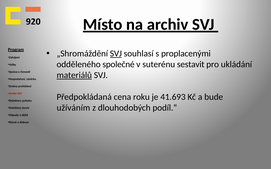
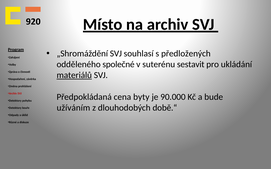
SVJ at (116, 54) underline: present -> none
proplacenými: proplacenými -> předložených
roku: roku -> byty
41.693: 41.693 -> 90.000
podíl.“: podíl.“ -> době.“
